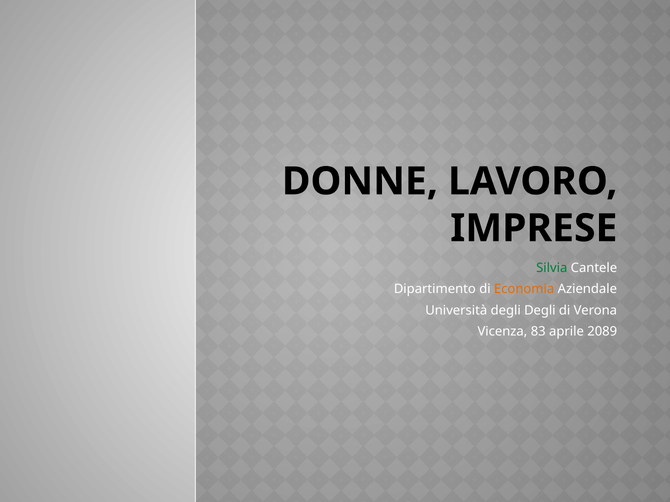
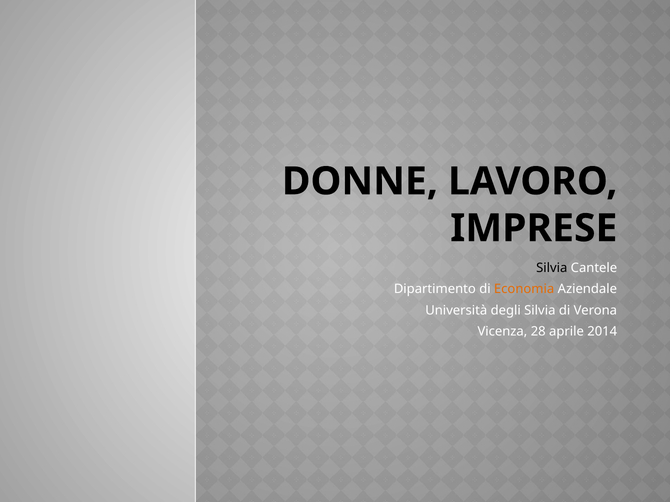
Silvia at (552, 268) colour: green -> black
degli Degli: Degli -> Silvia
83: 83 -> 28
2089: 2089 -> 2014
